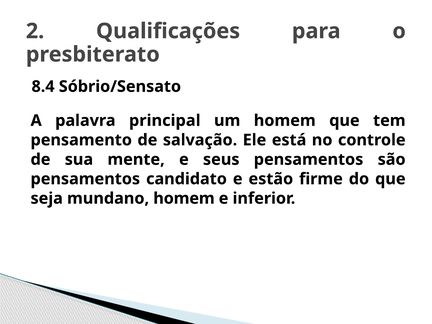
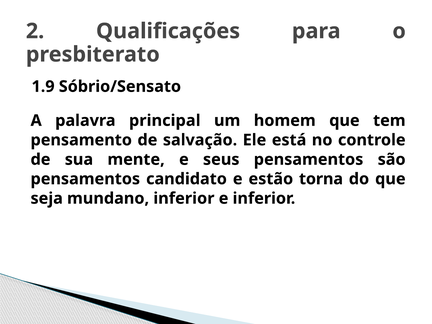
8.4: 8.4 -> 1.9
firme: firme -> torna
mundano homem: homem -> inferior
